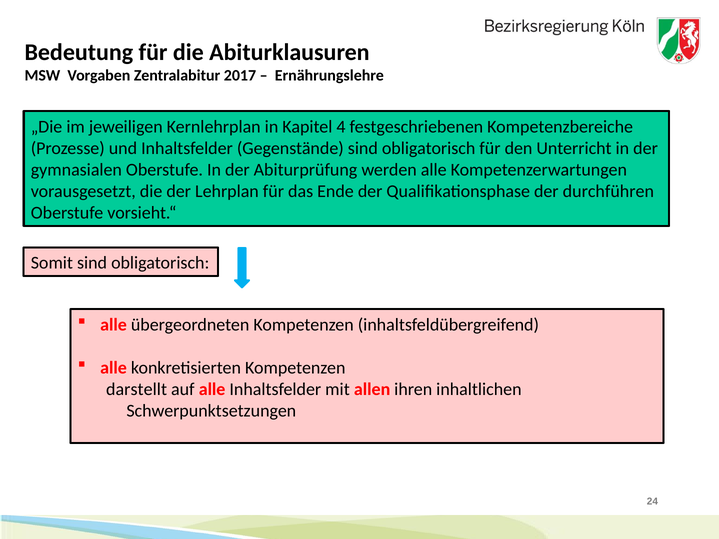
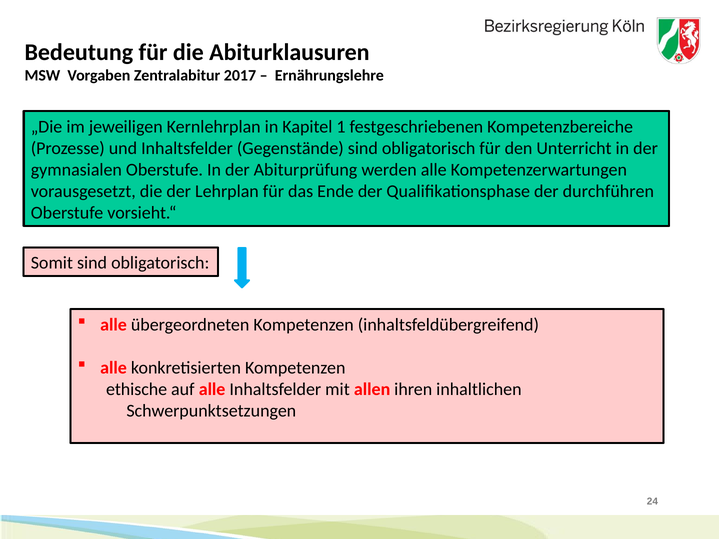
4: 4 -> 1
darstellt: darstellt -> ethische
